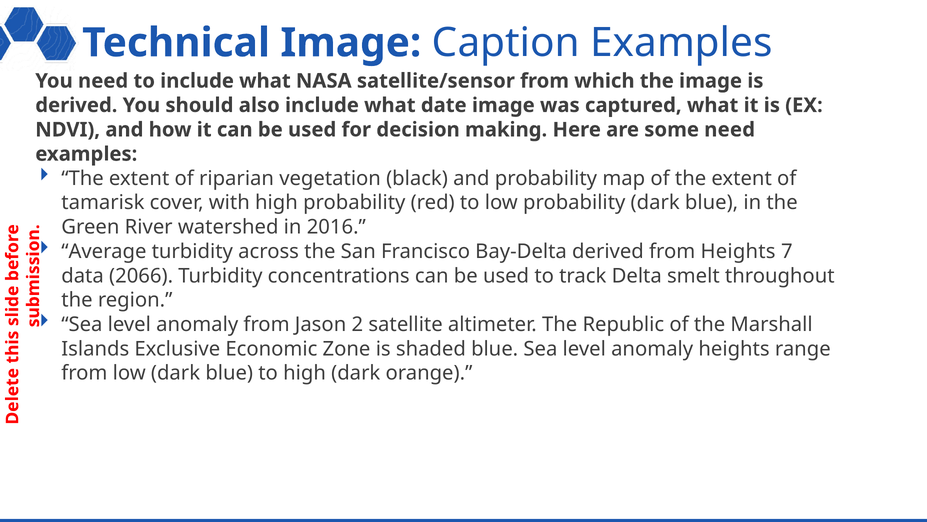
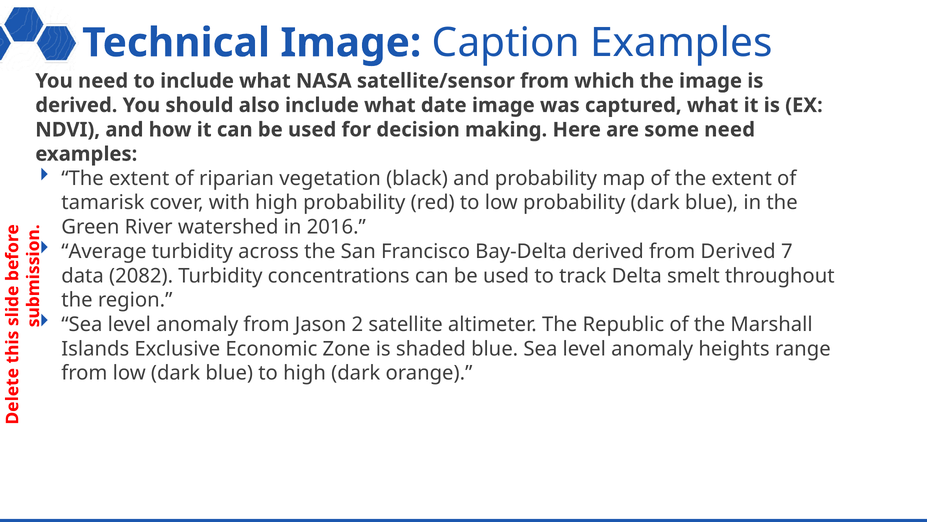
from Heights: Heights -> Derived
2066: 2066 -> 2082
